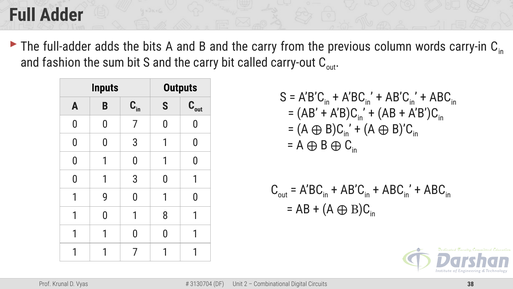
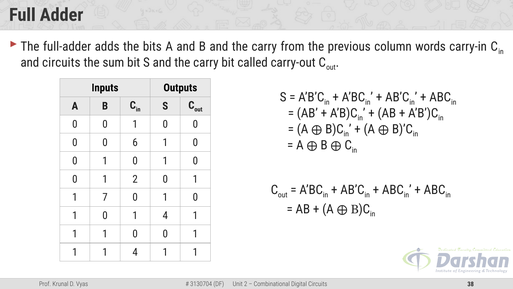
and fashion: fashion -> circuits
7 at (135, 124): 7 -> 1
0 3: 3 -> 6
1 3: 3 -> 2
9: 9 -> 7
0 1 8: 8 -> 4
1 1 7: 7 -> 4
